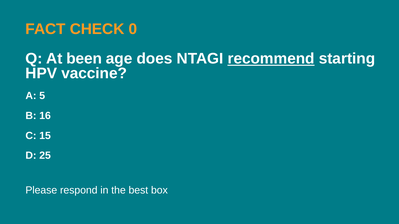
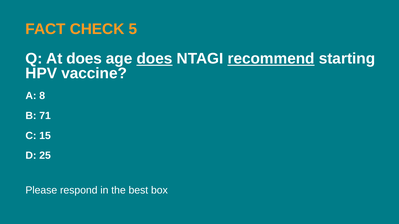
0: 0 -> 5
At been: been -> does
does at (155, 59) underline: none -> present
5: 5 -> 8
16: 16 -> 71
